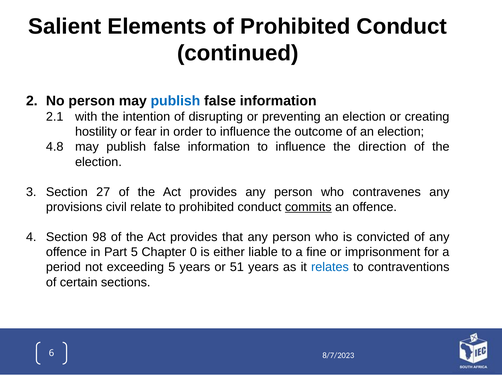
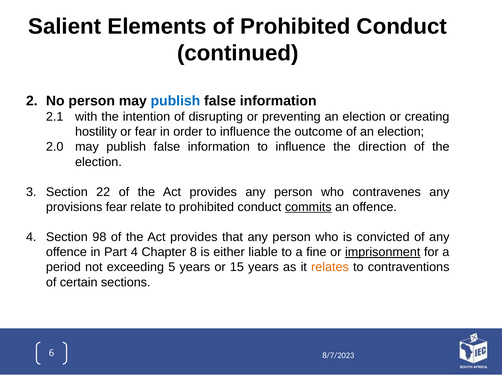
4.8: 4.8 -> 2.0
27: 27 -> 22
provisions civil: civil -> fear
Part 5: 5 -> 4
0: 0 -> 8
imprisonment underline: none -> present
51: 51 -> 15
relates colour: blue -> orange
